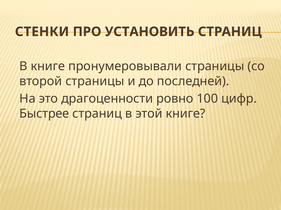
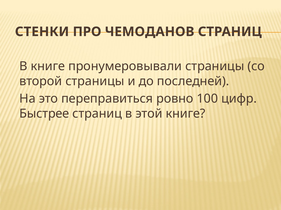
УСТАНОВИТЬ: УСТАНОВИТЬ -> ЧЕМОДАНОВ
драгоценности: драгоценности -> переправиться
